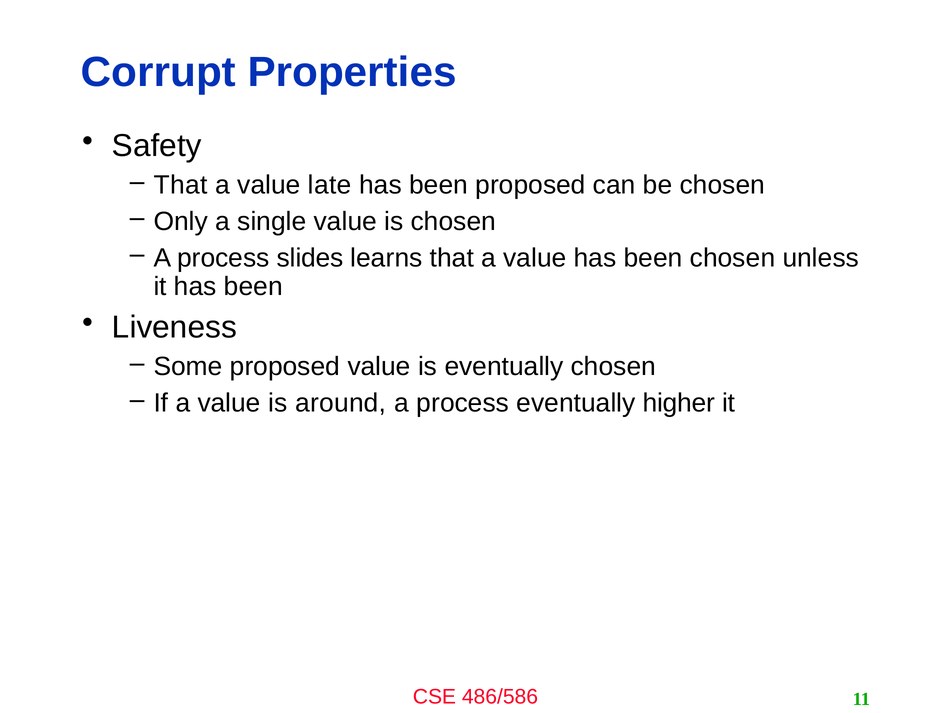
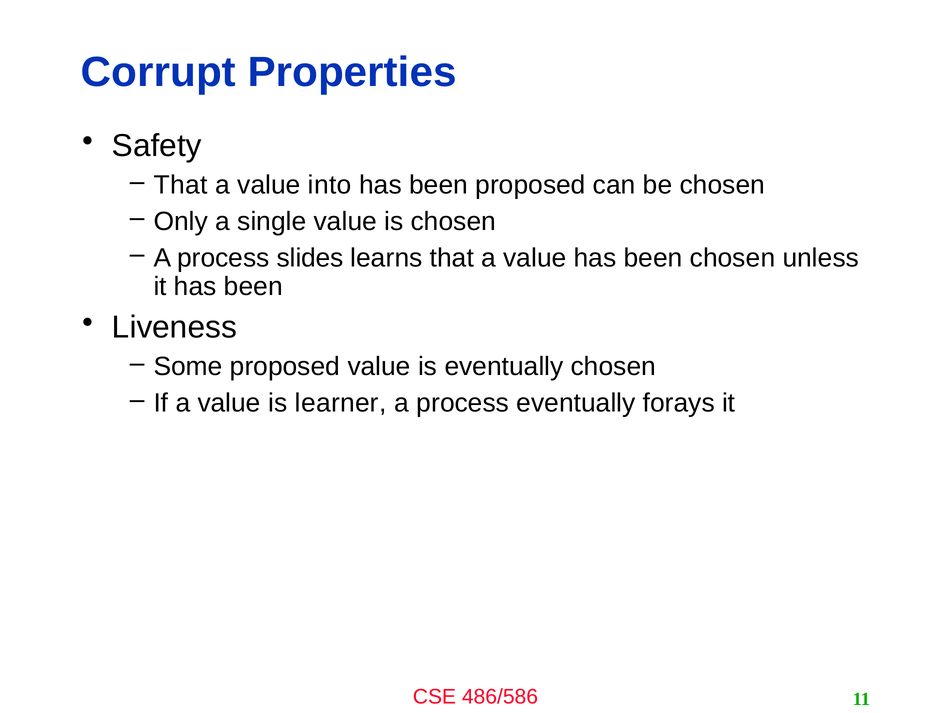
late: late -> into
around: around -> learner
higher: higher -> forays
